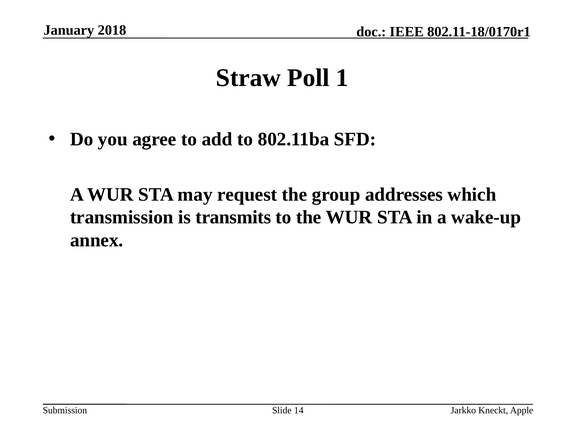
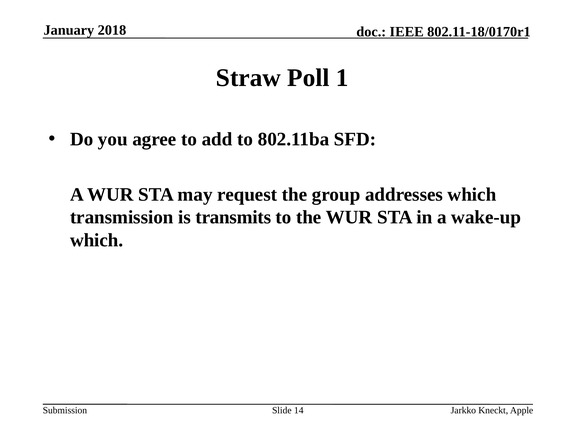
annex at (97, 240): annex -> which
